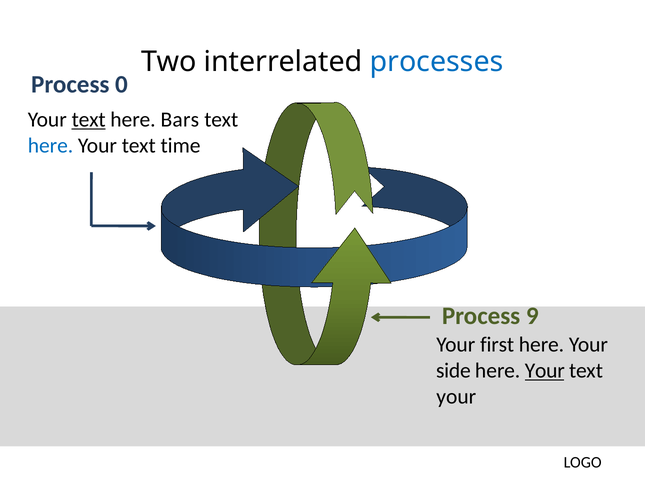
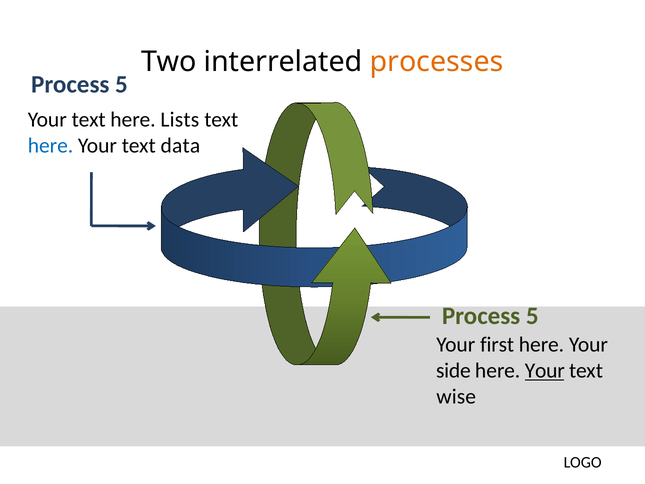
processes colour: blue -> orange
0 at (121, 84): 0 -> 5
text at (89, 120) underline: present -> none
Bars: Bars -> Lists
time: time -> data
9 at (532, 316): 9 -> 5
your at (456, 396): your -> wise
